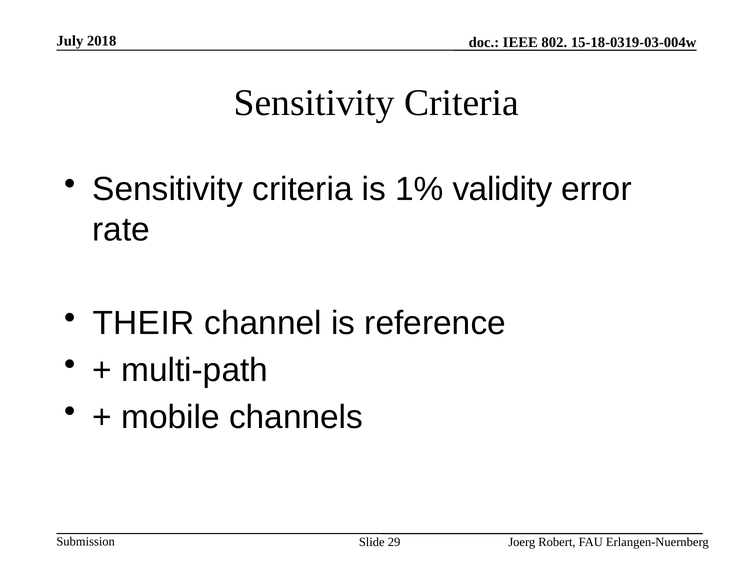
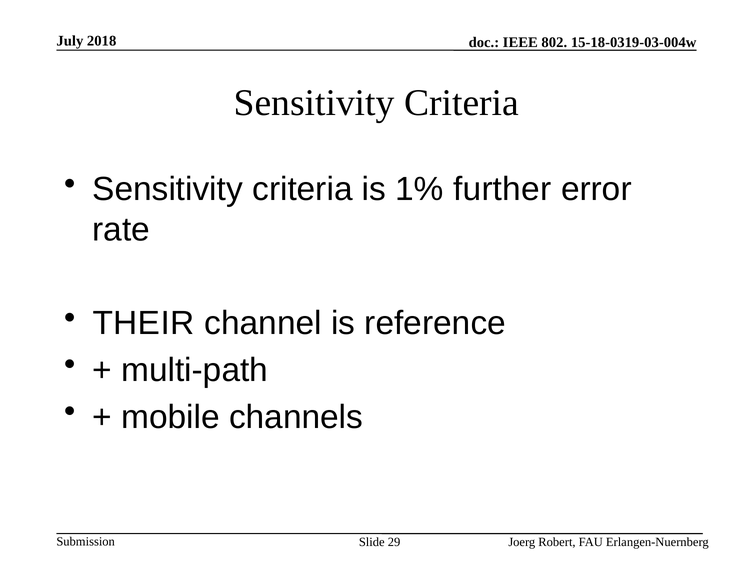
validity: validity -> further
